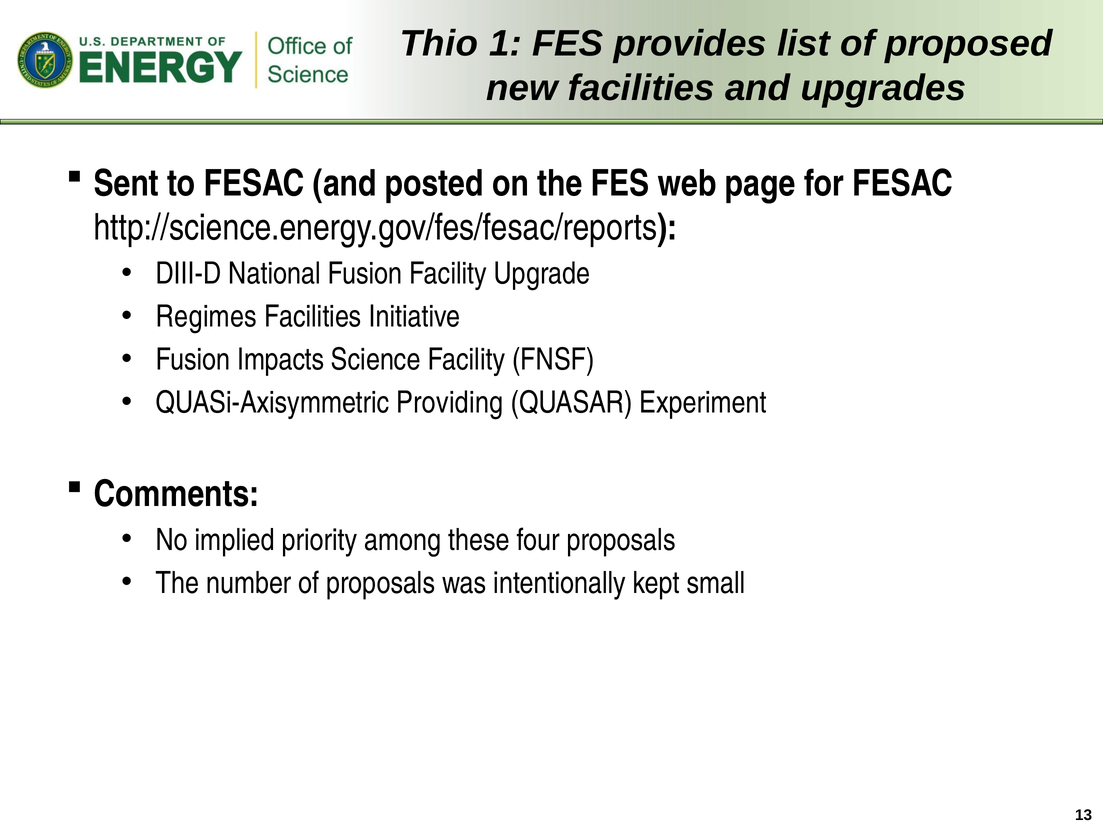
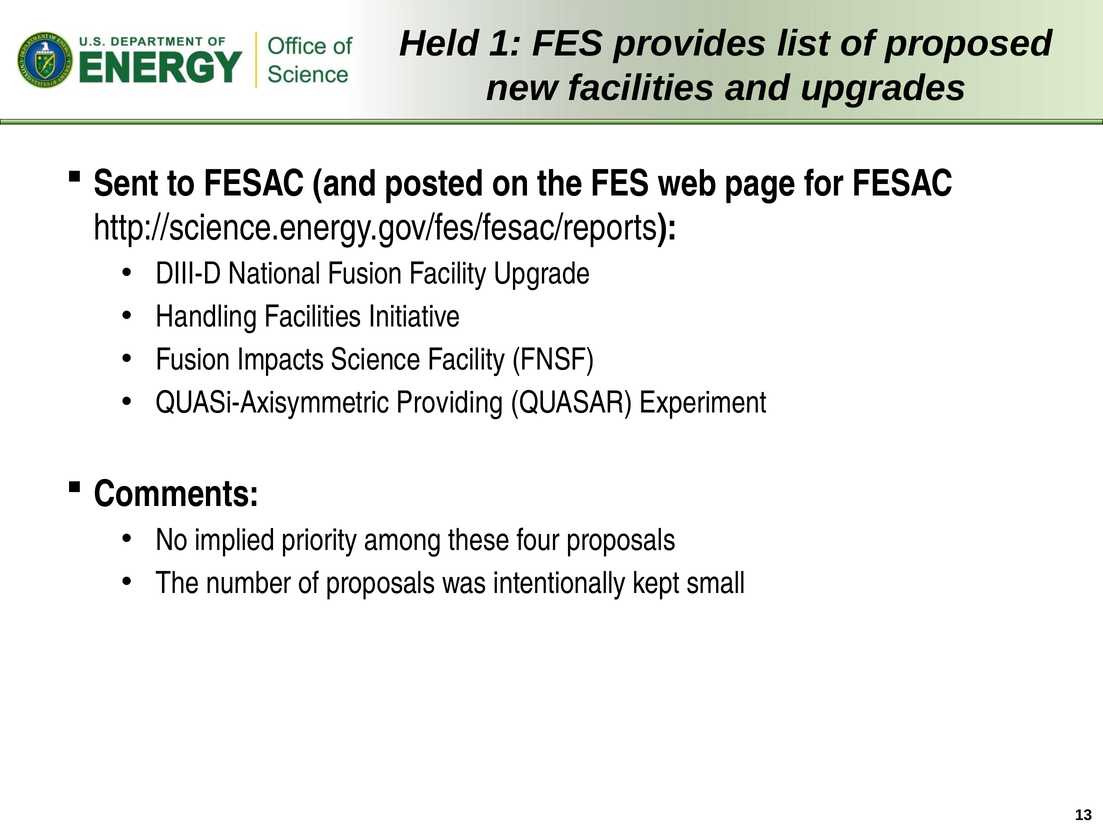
Thio: Thio -> Held
Regimes: Regimes -> Handling
